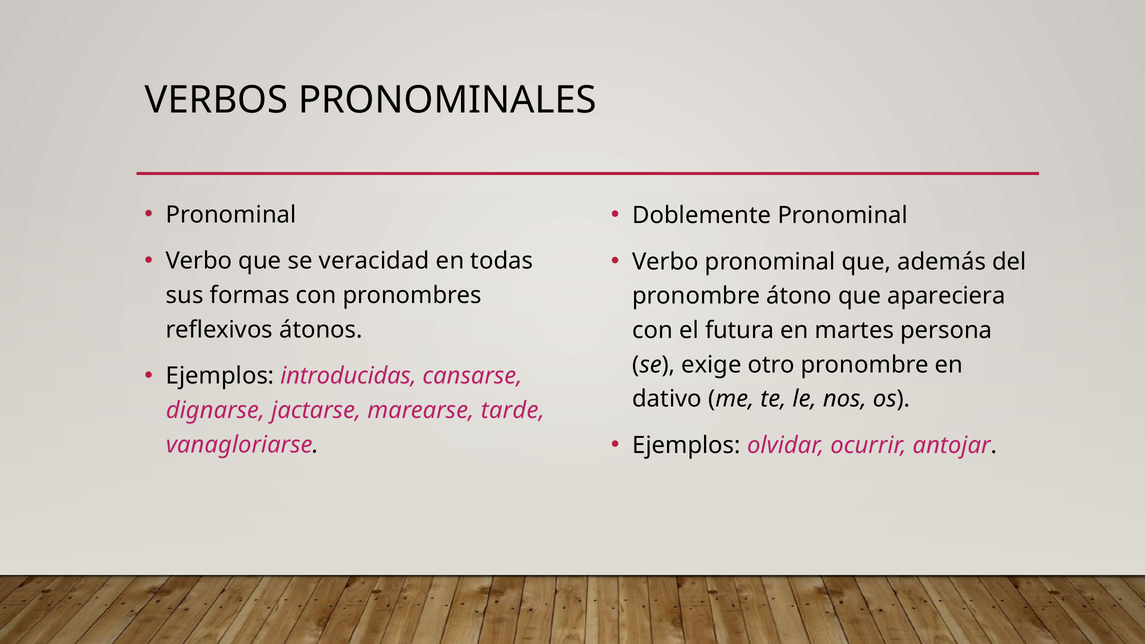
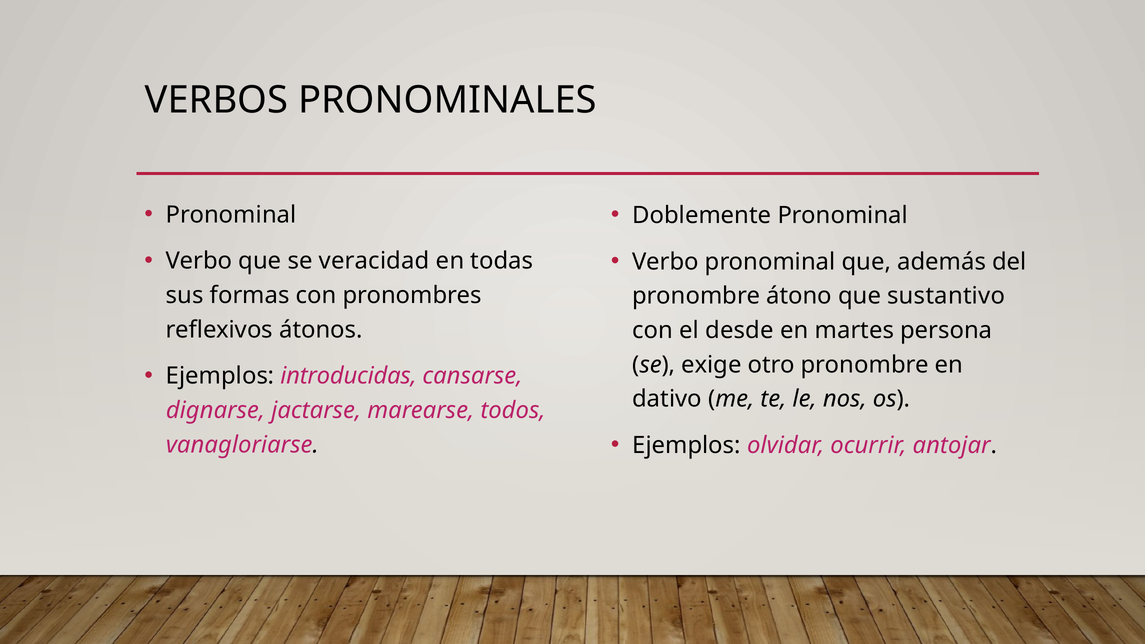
apareciera: apareciera -> sustantivo
futura: futura -> desde
tarde: tarde -> todos
